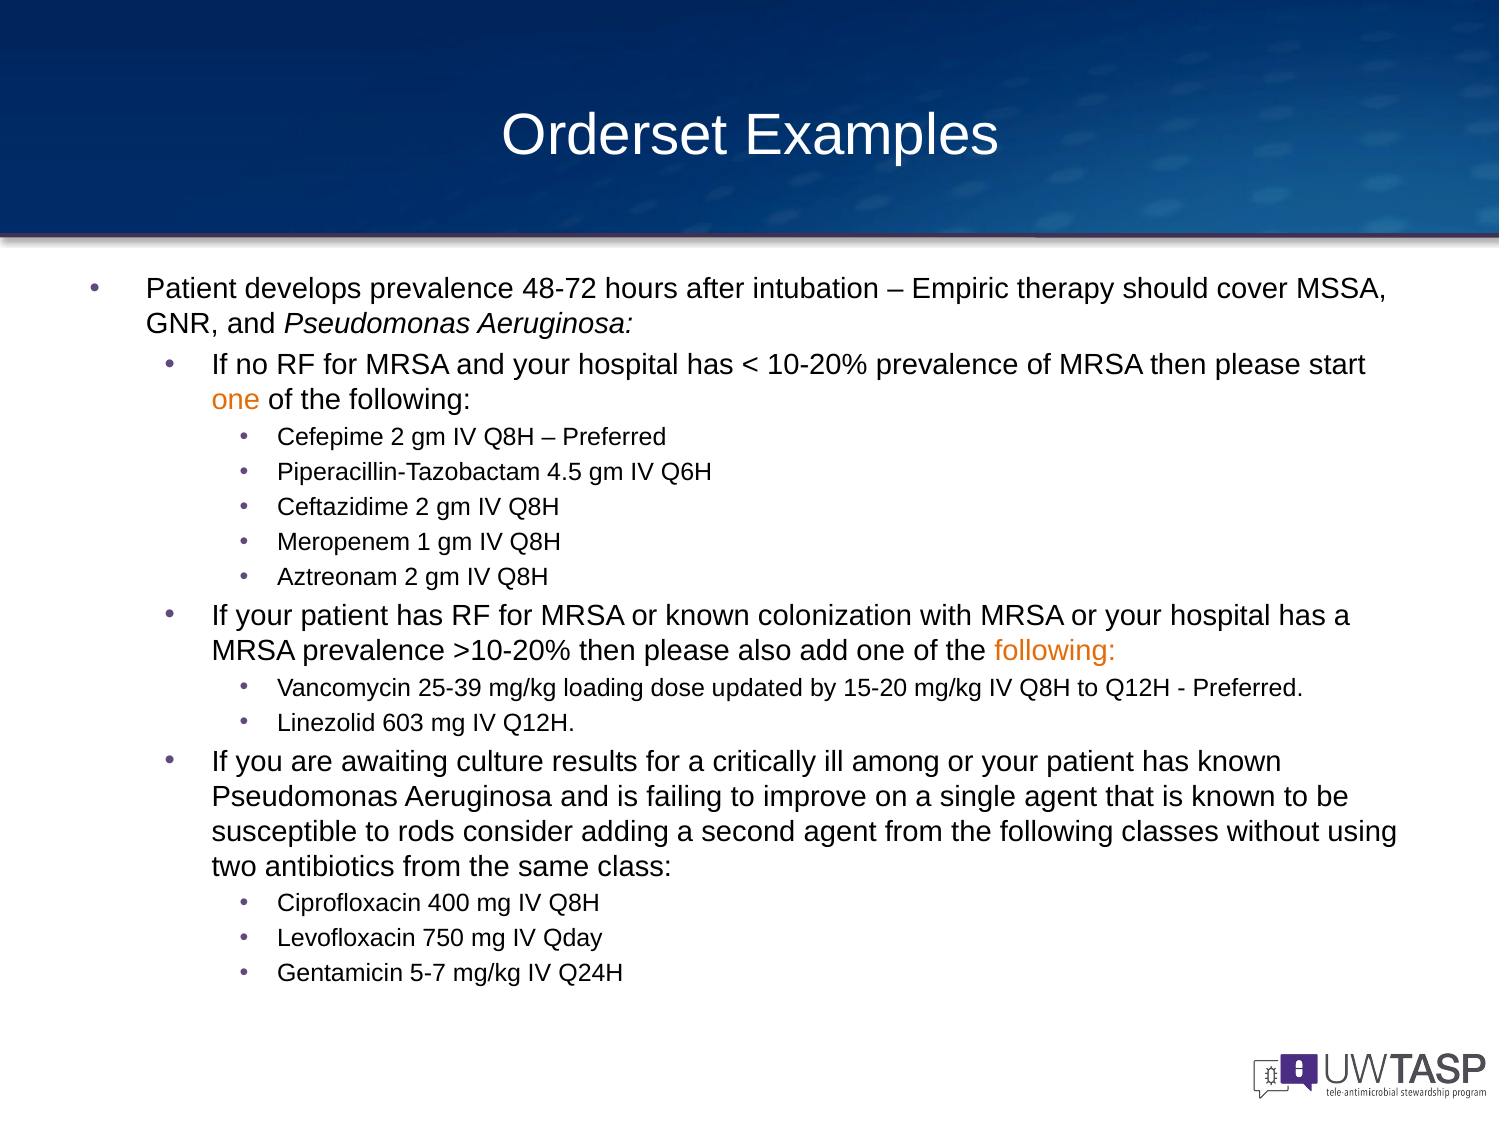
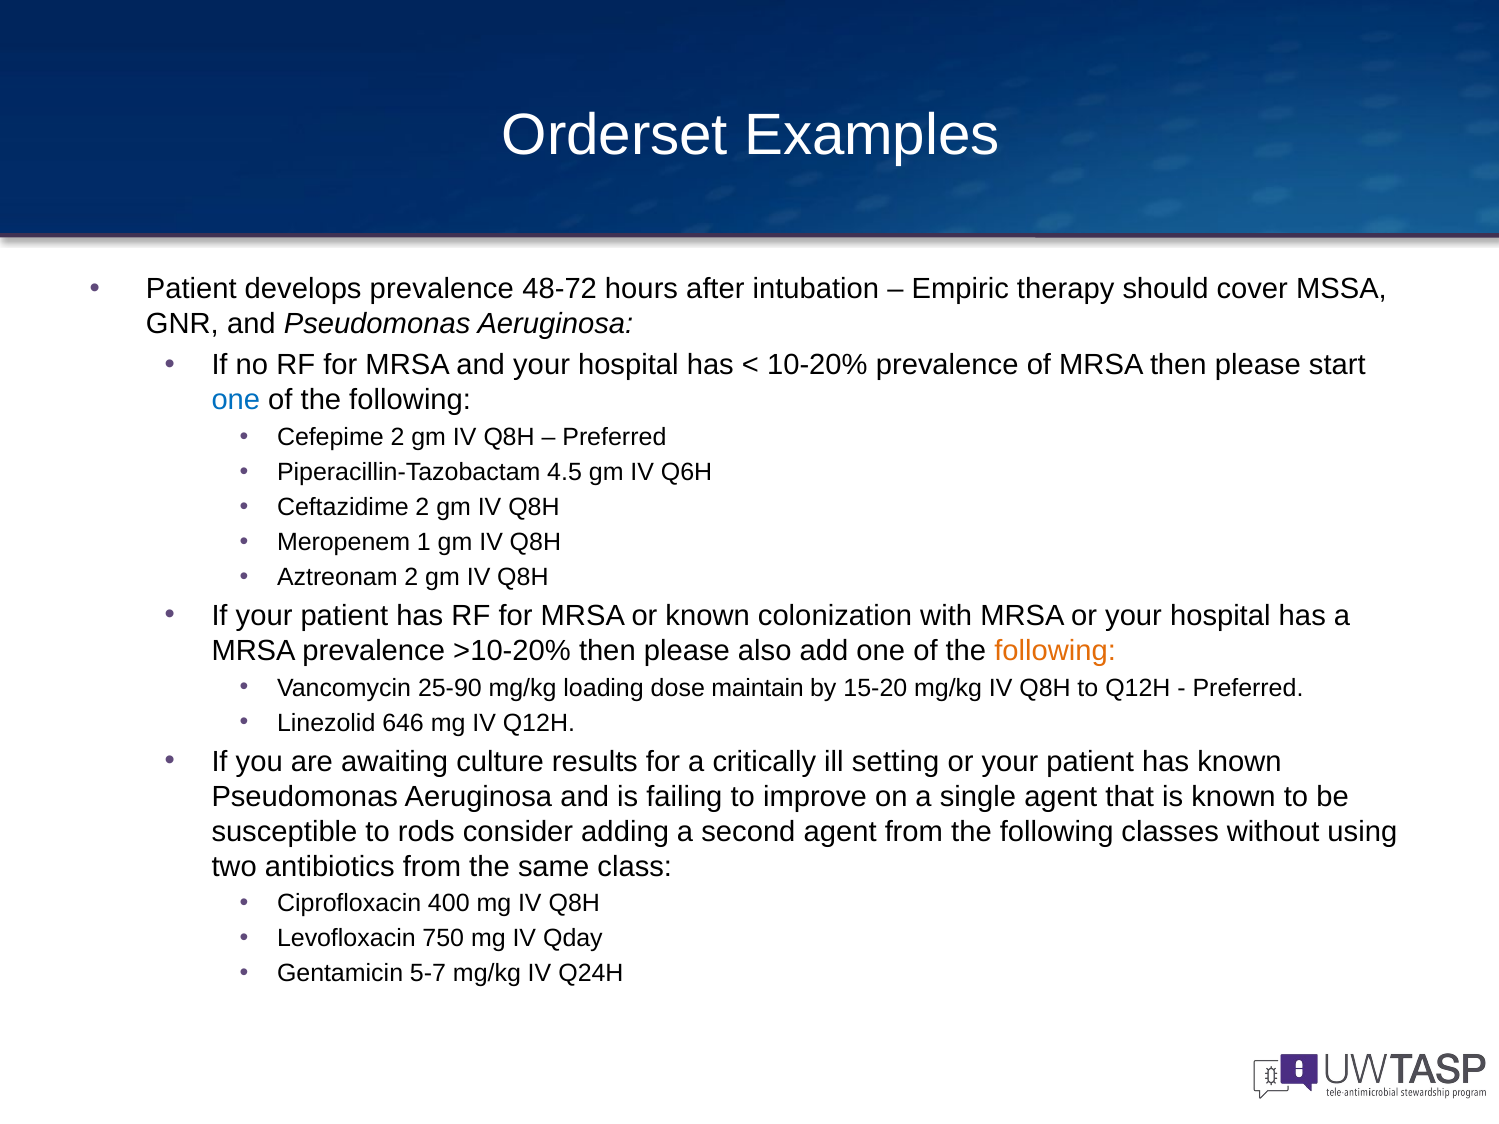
one at (236, 400) colour: orange -> blue
25-39: 25-39 -> 25-90
updated: updated -> maintain
603: 603 -> 646
among: among -> setting
